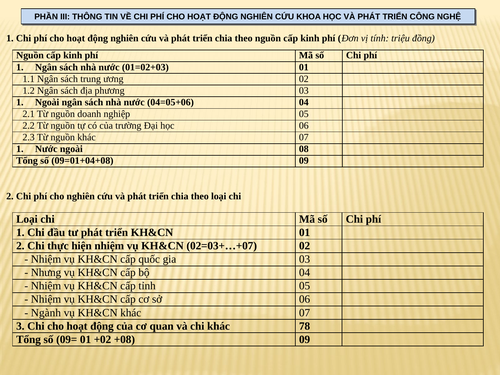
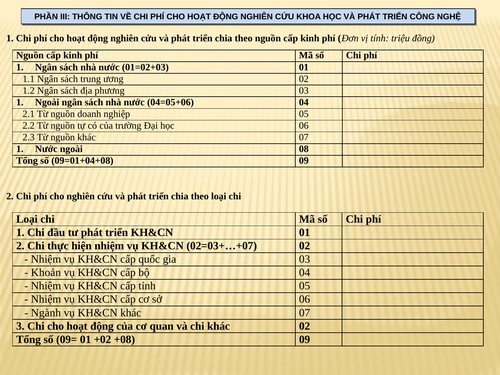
Nhưng: Nhưng -> Khoản
khác 78: 78 -> 02
